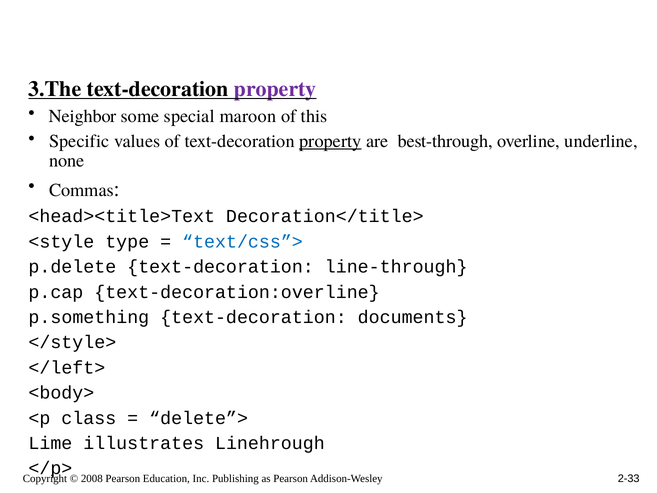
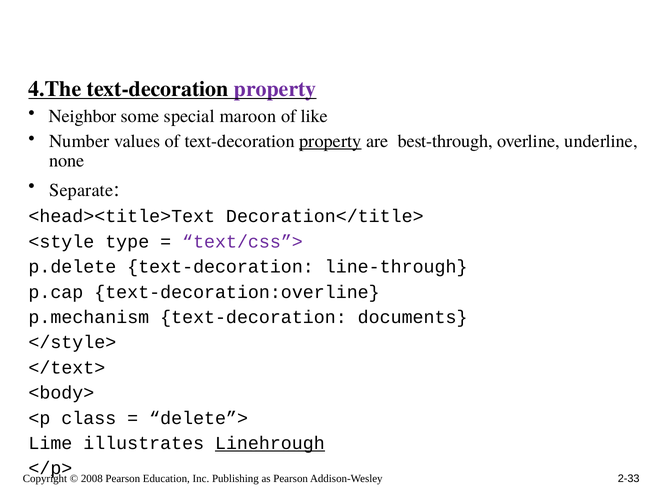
3.The: 3.The -> 4.The
this: this -> like
Specific: Specific -> Number
Commas: Commas -> Separate
text/css”> colour: blue -> purple
p.something: p.something -> p.mechanism
</left>: </left> -> </text>
Linehrough underline: none -> present
